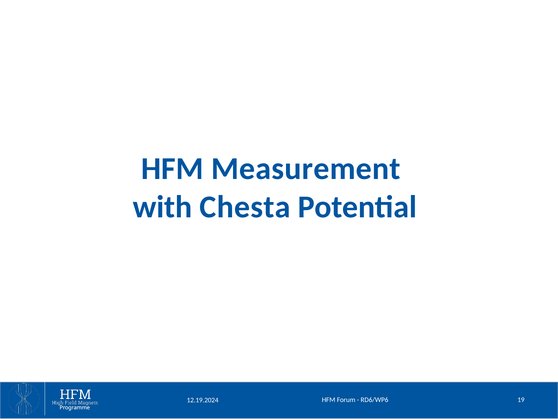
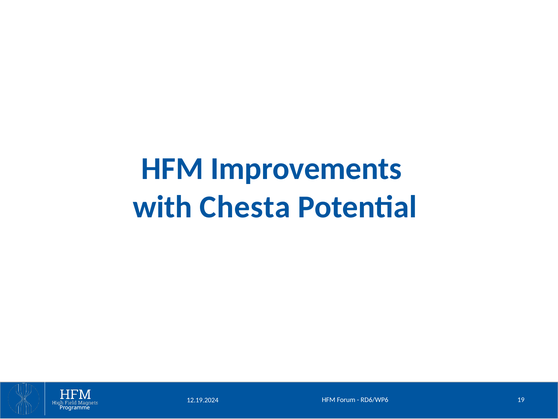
Measurement: Measurement -> Improvements
